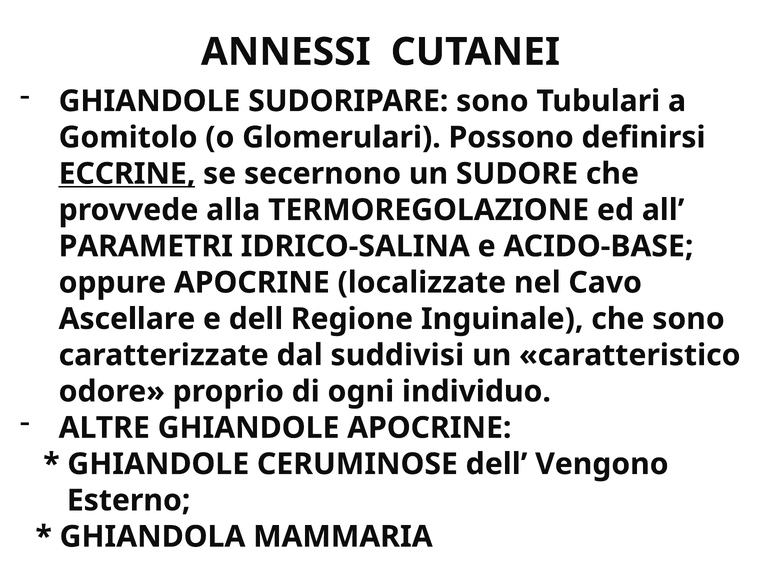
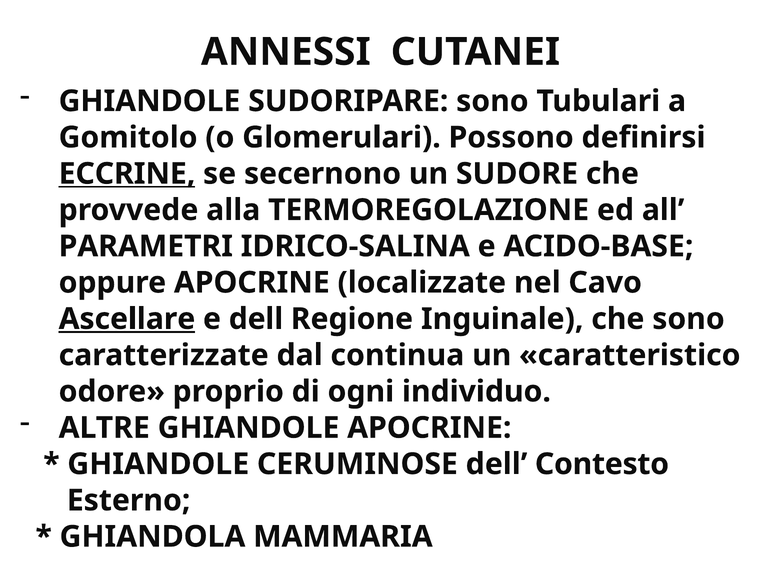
Ascellare underline: none -> present
suddivisi: suddivisi -> continua
Vengono: Vengono -> Contesto
